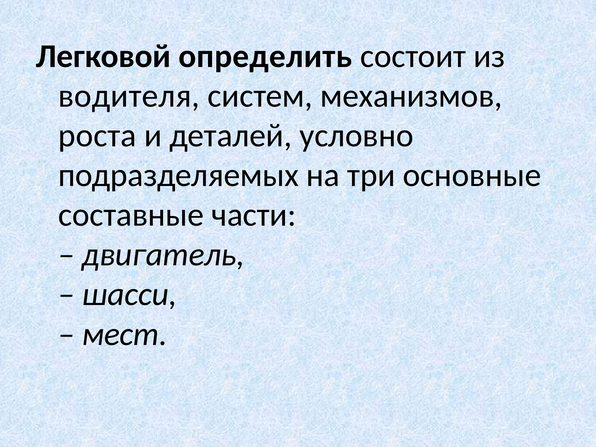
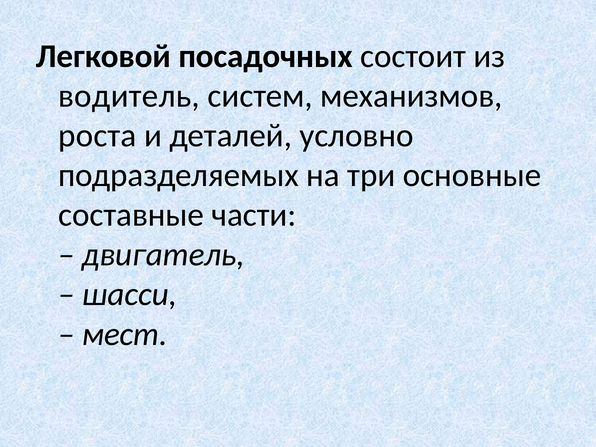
определить: определить -> посадочных
водителя: водителя -> водитель
